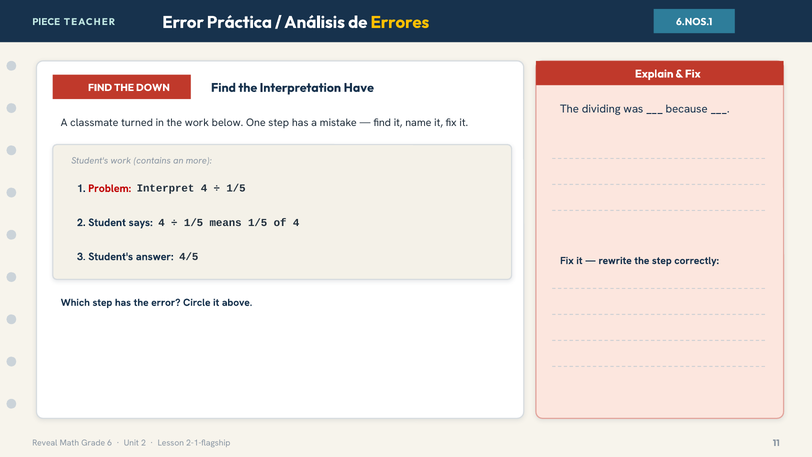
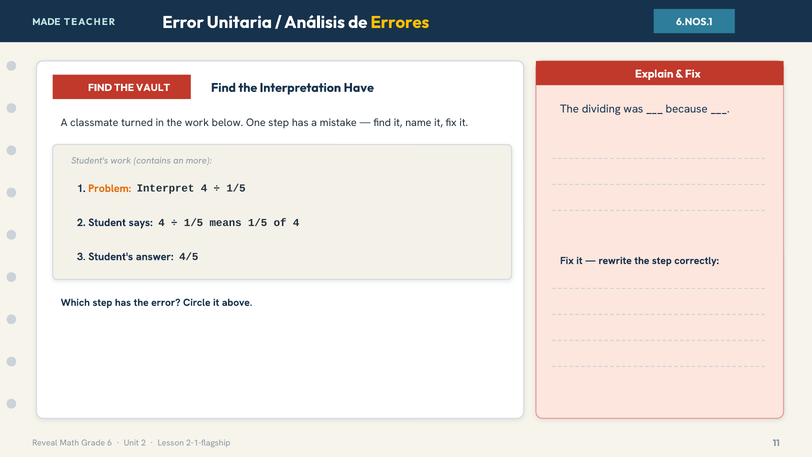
PIECE: PIECE -> MADE
Práctica: Práctica -> Unitaria
DOWN: DOWN -> VAULT
Problem colour: red -> orange
